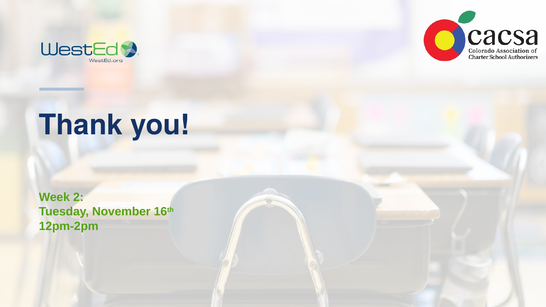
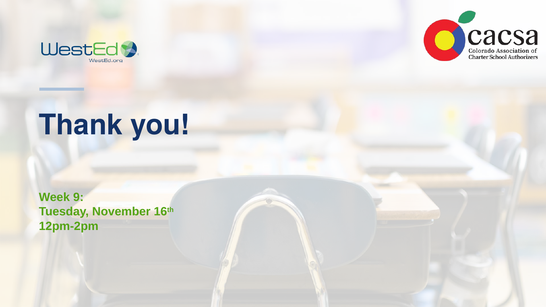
2: 2 -> 9
